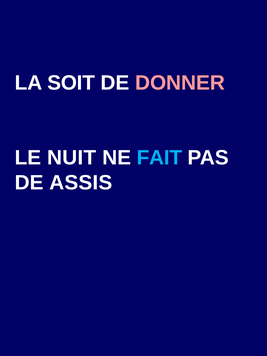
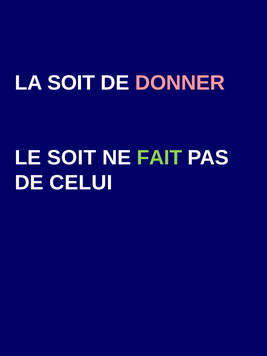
LE NUIT: NUIT -> SOIT
FAIT colour: light blue -> light green
ASSIS: ASSIS -> CELUI
